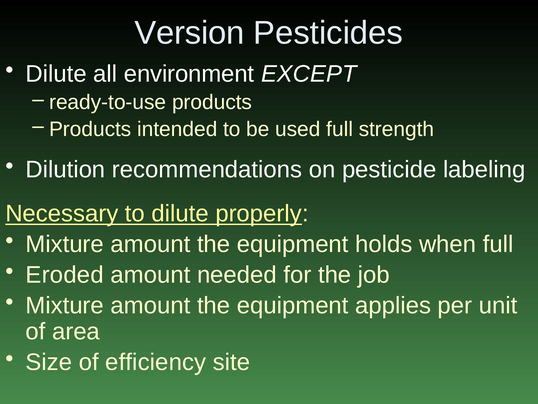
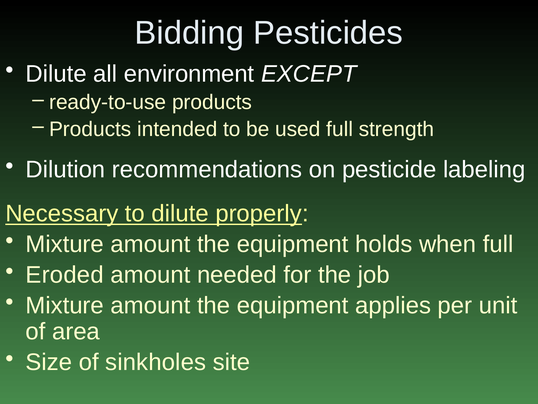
Version: Version -> Bidding
efficiency: efficiency -> sinkholes
